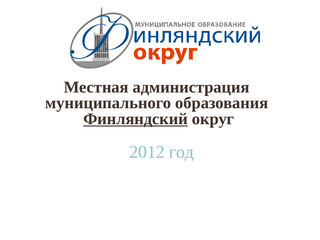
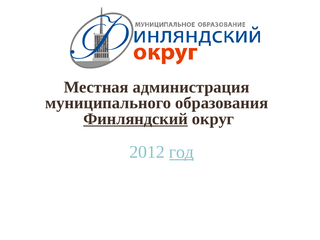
год underline: none -> present
